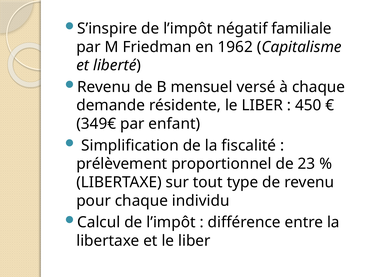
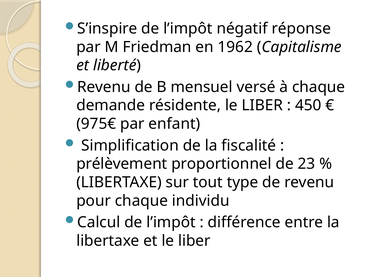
familiale: familiale -> réponse
349€: 349€ -> 975€
